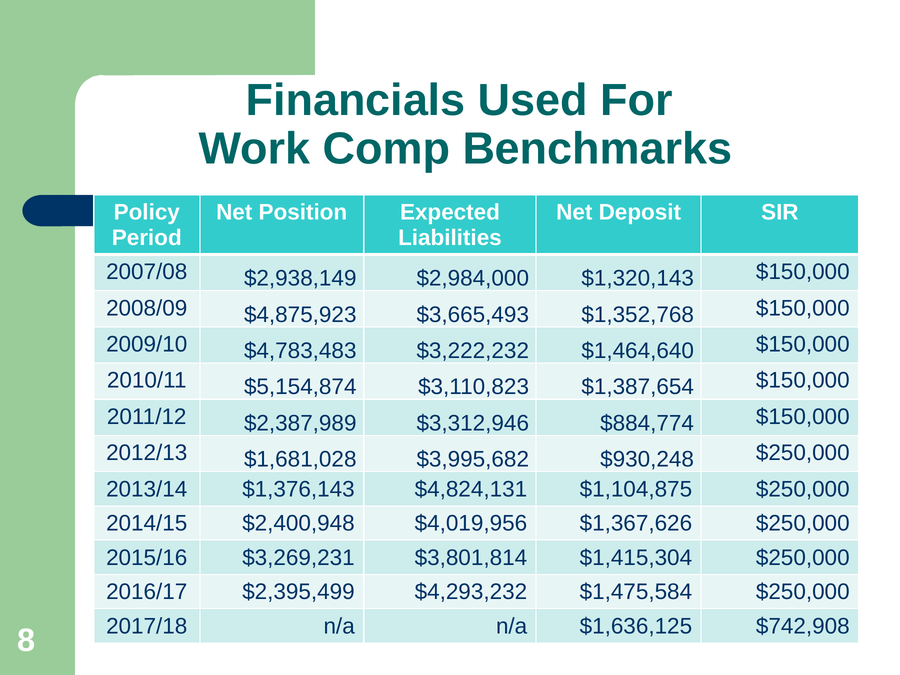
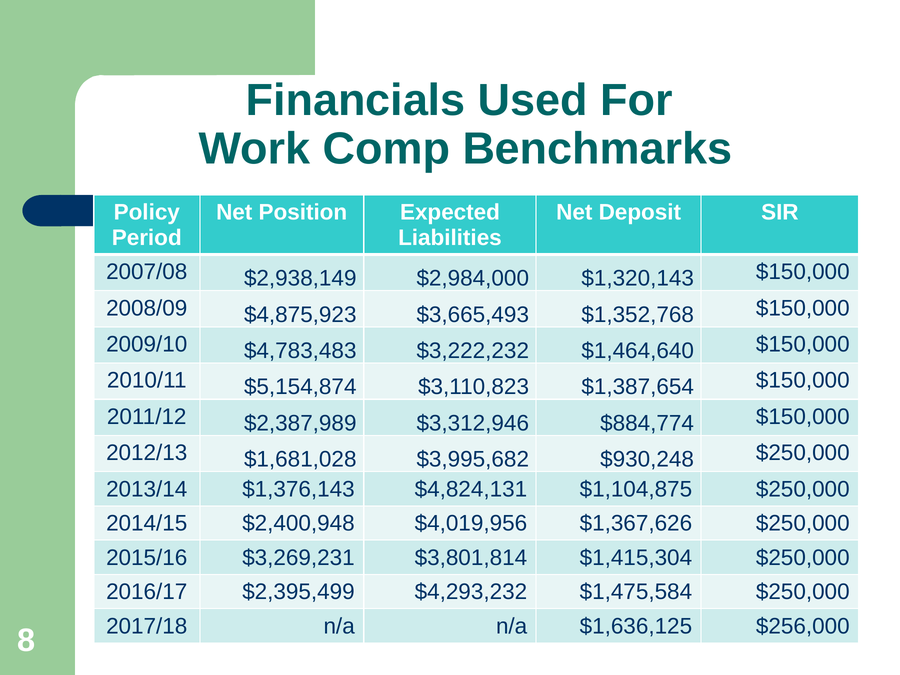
$742,908: $742,908 -> $256,000
